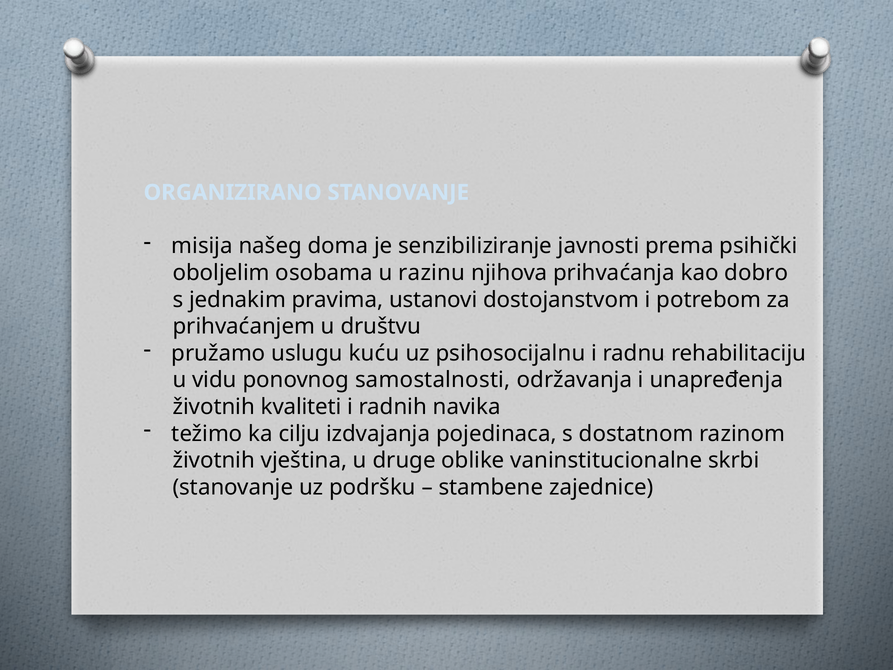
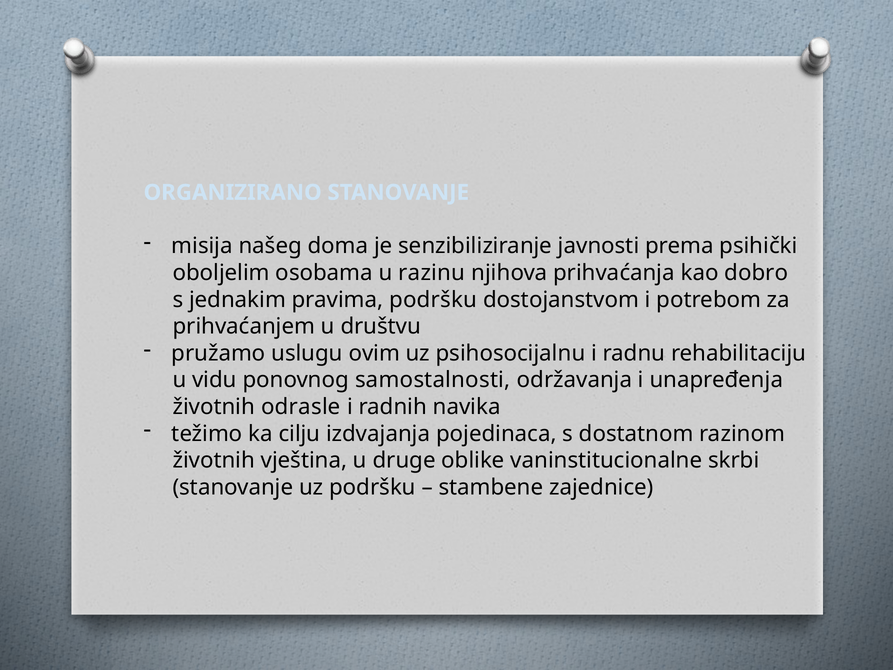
pravima ustanovi: ustanovi -> podršku
kuću: kuću -> ovim
kvaliteti: kvaliteti -> odrasle
